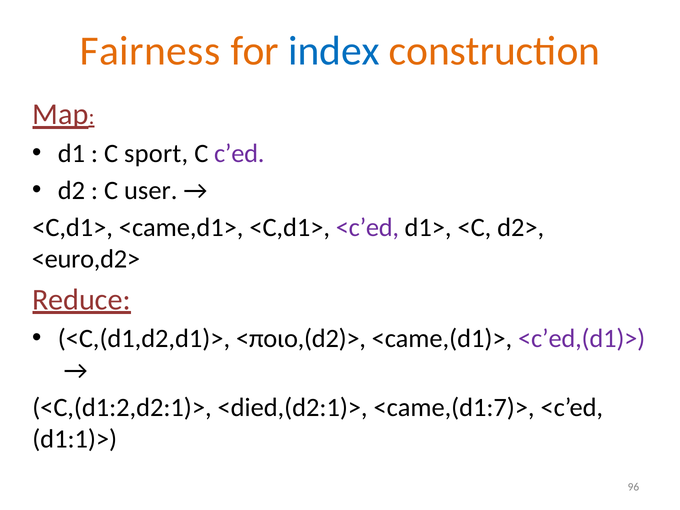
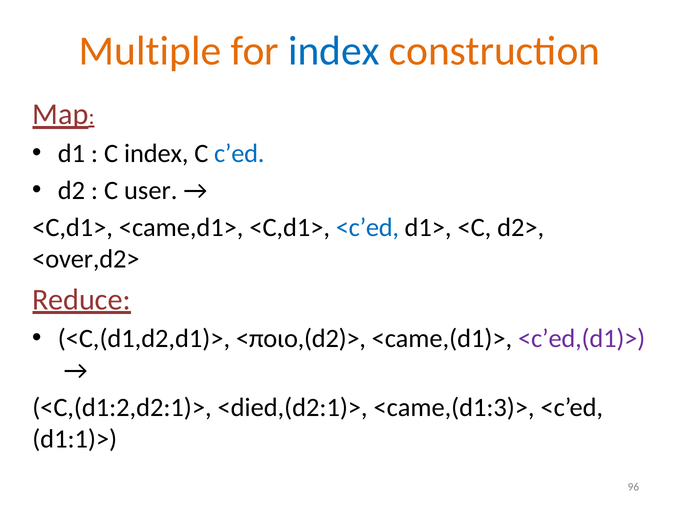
Fairness: Fairness -> Multiple
C sport: sport -> index
c’ed colour: purple -> blue
<c’ed at (367, 227) colour: purple -> blue
<euro,d2>: <euro,d2> -> <over,d2>
<came,(d1:7)>: <came,(d1:7)> -> <came,(d1:3)>
